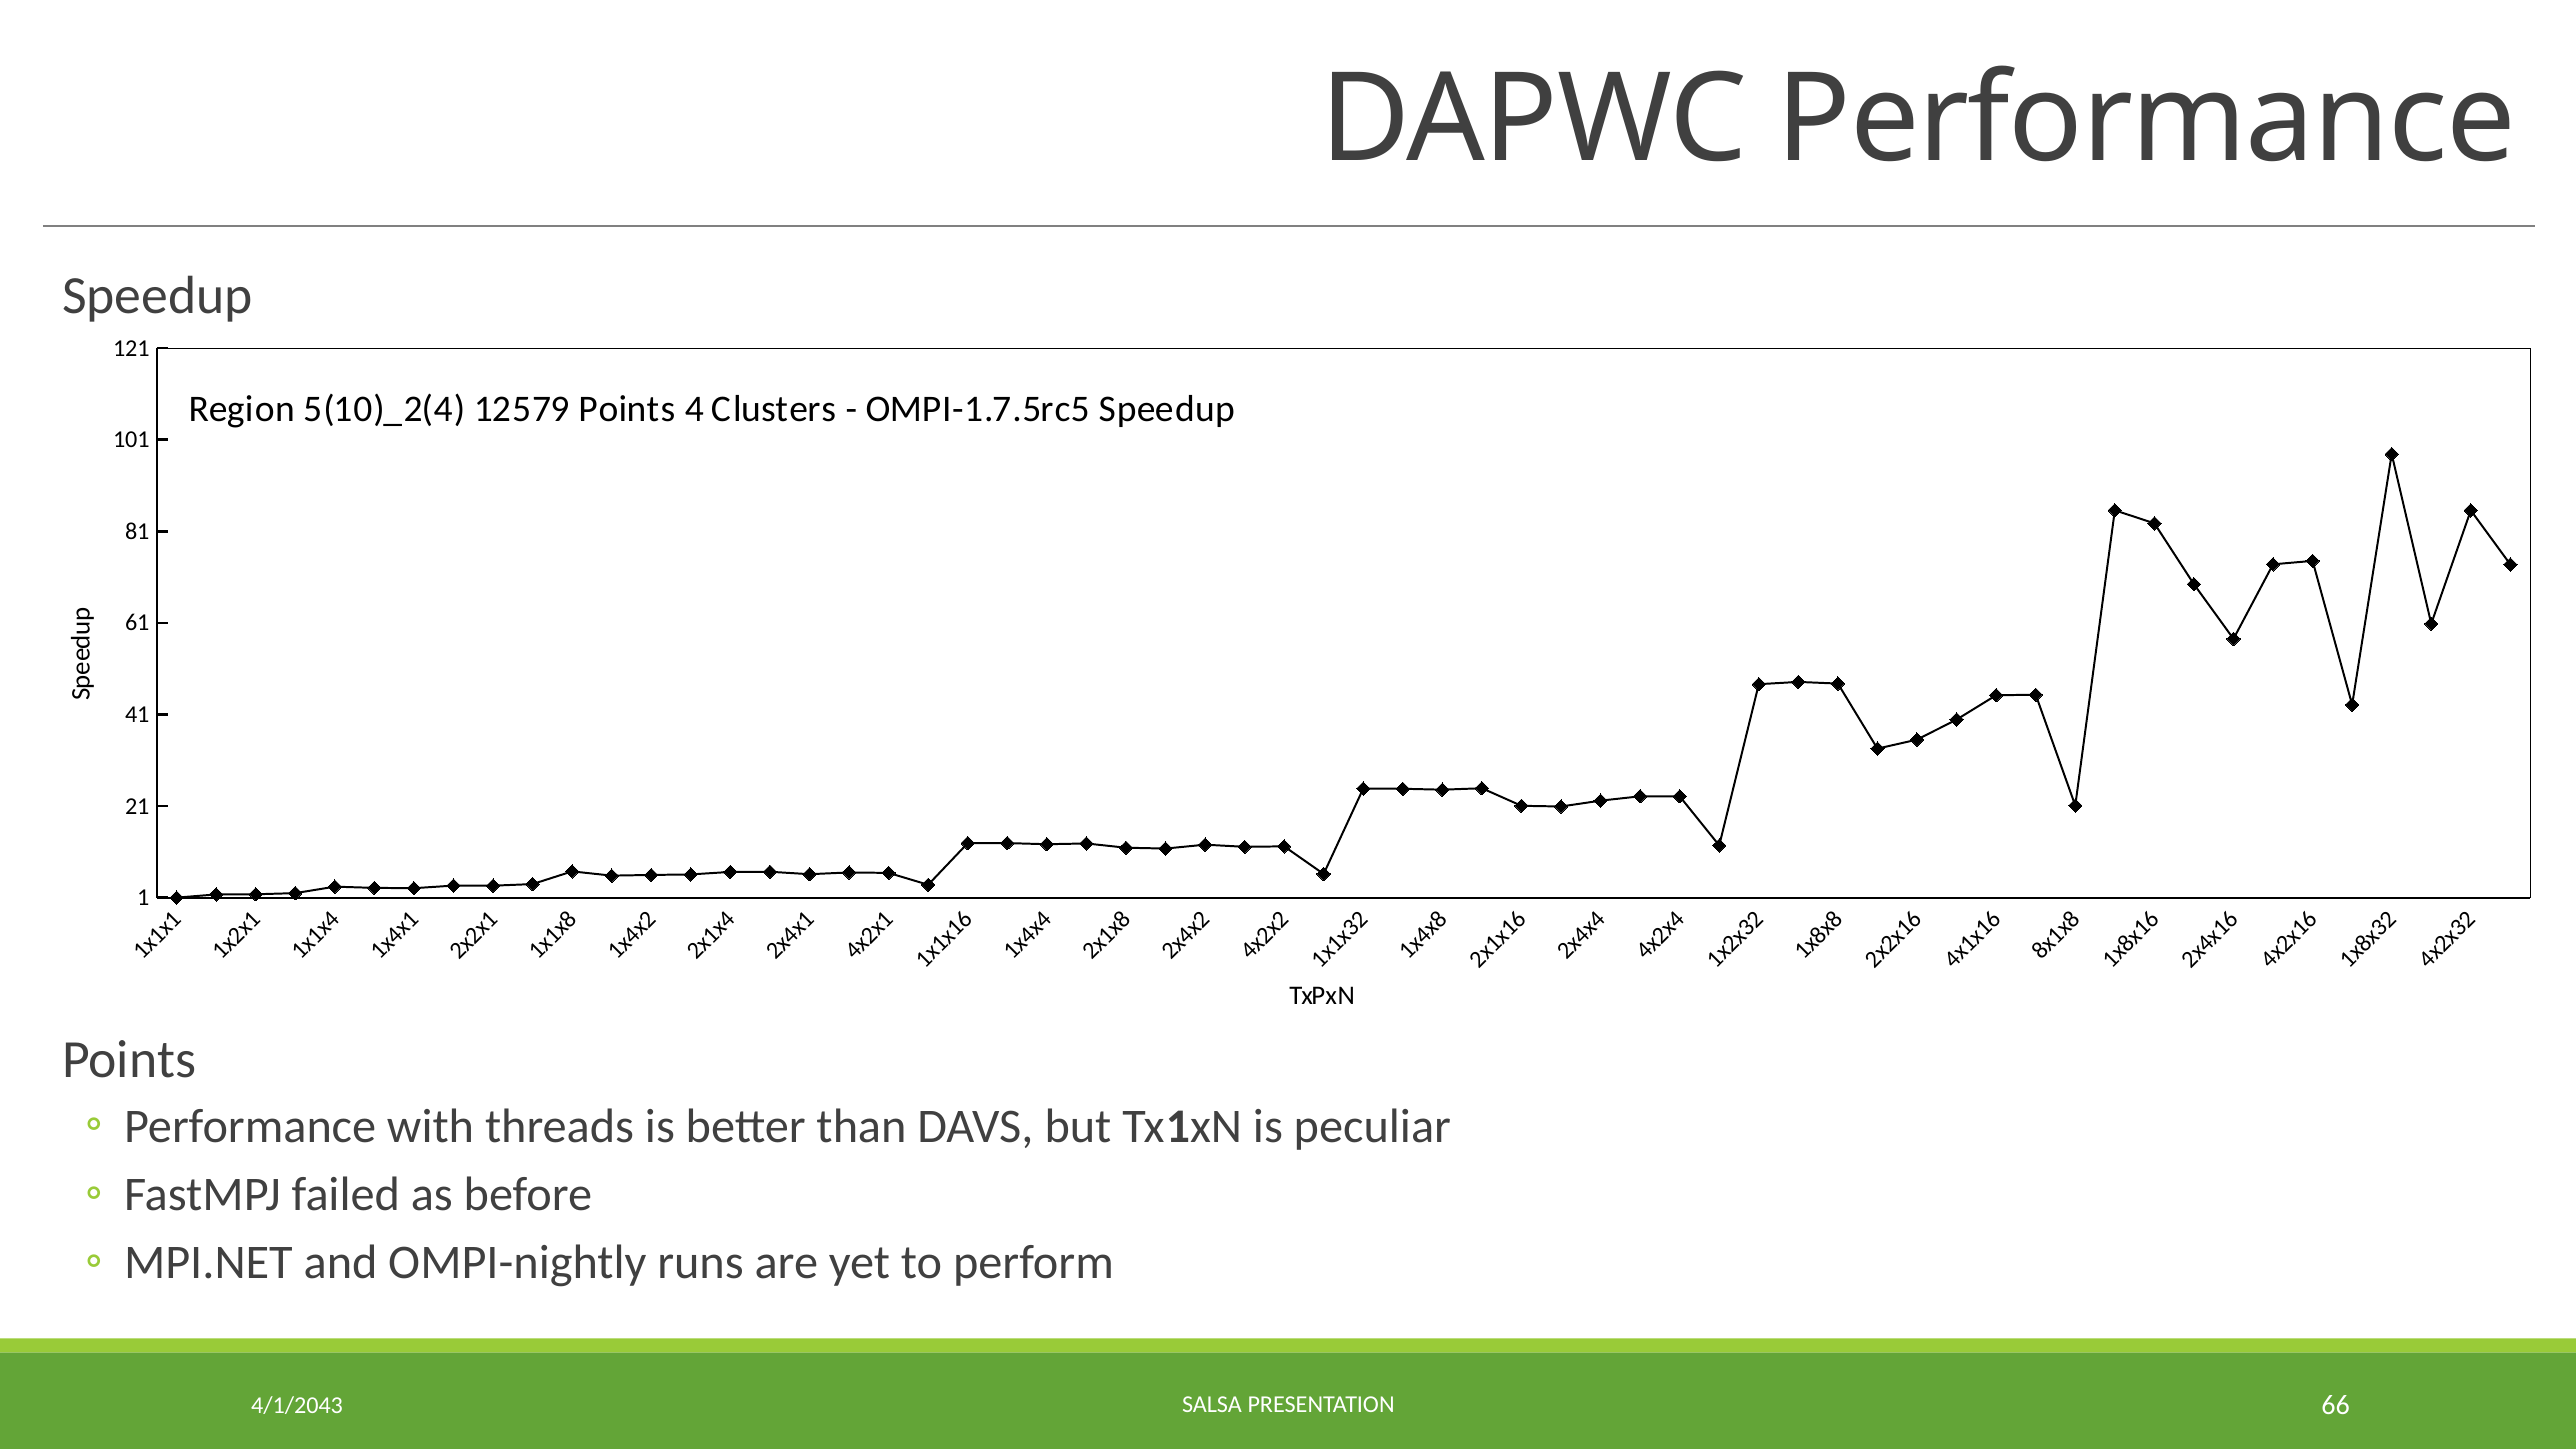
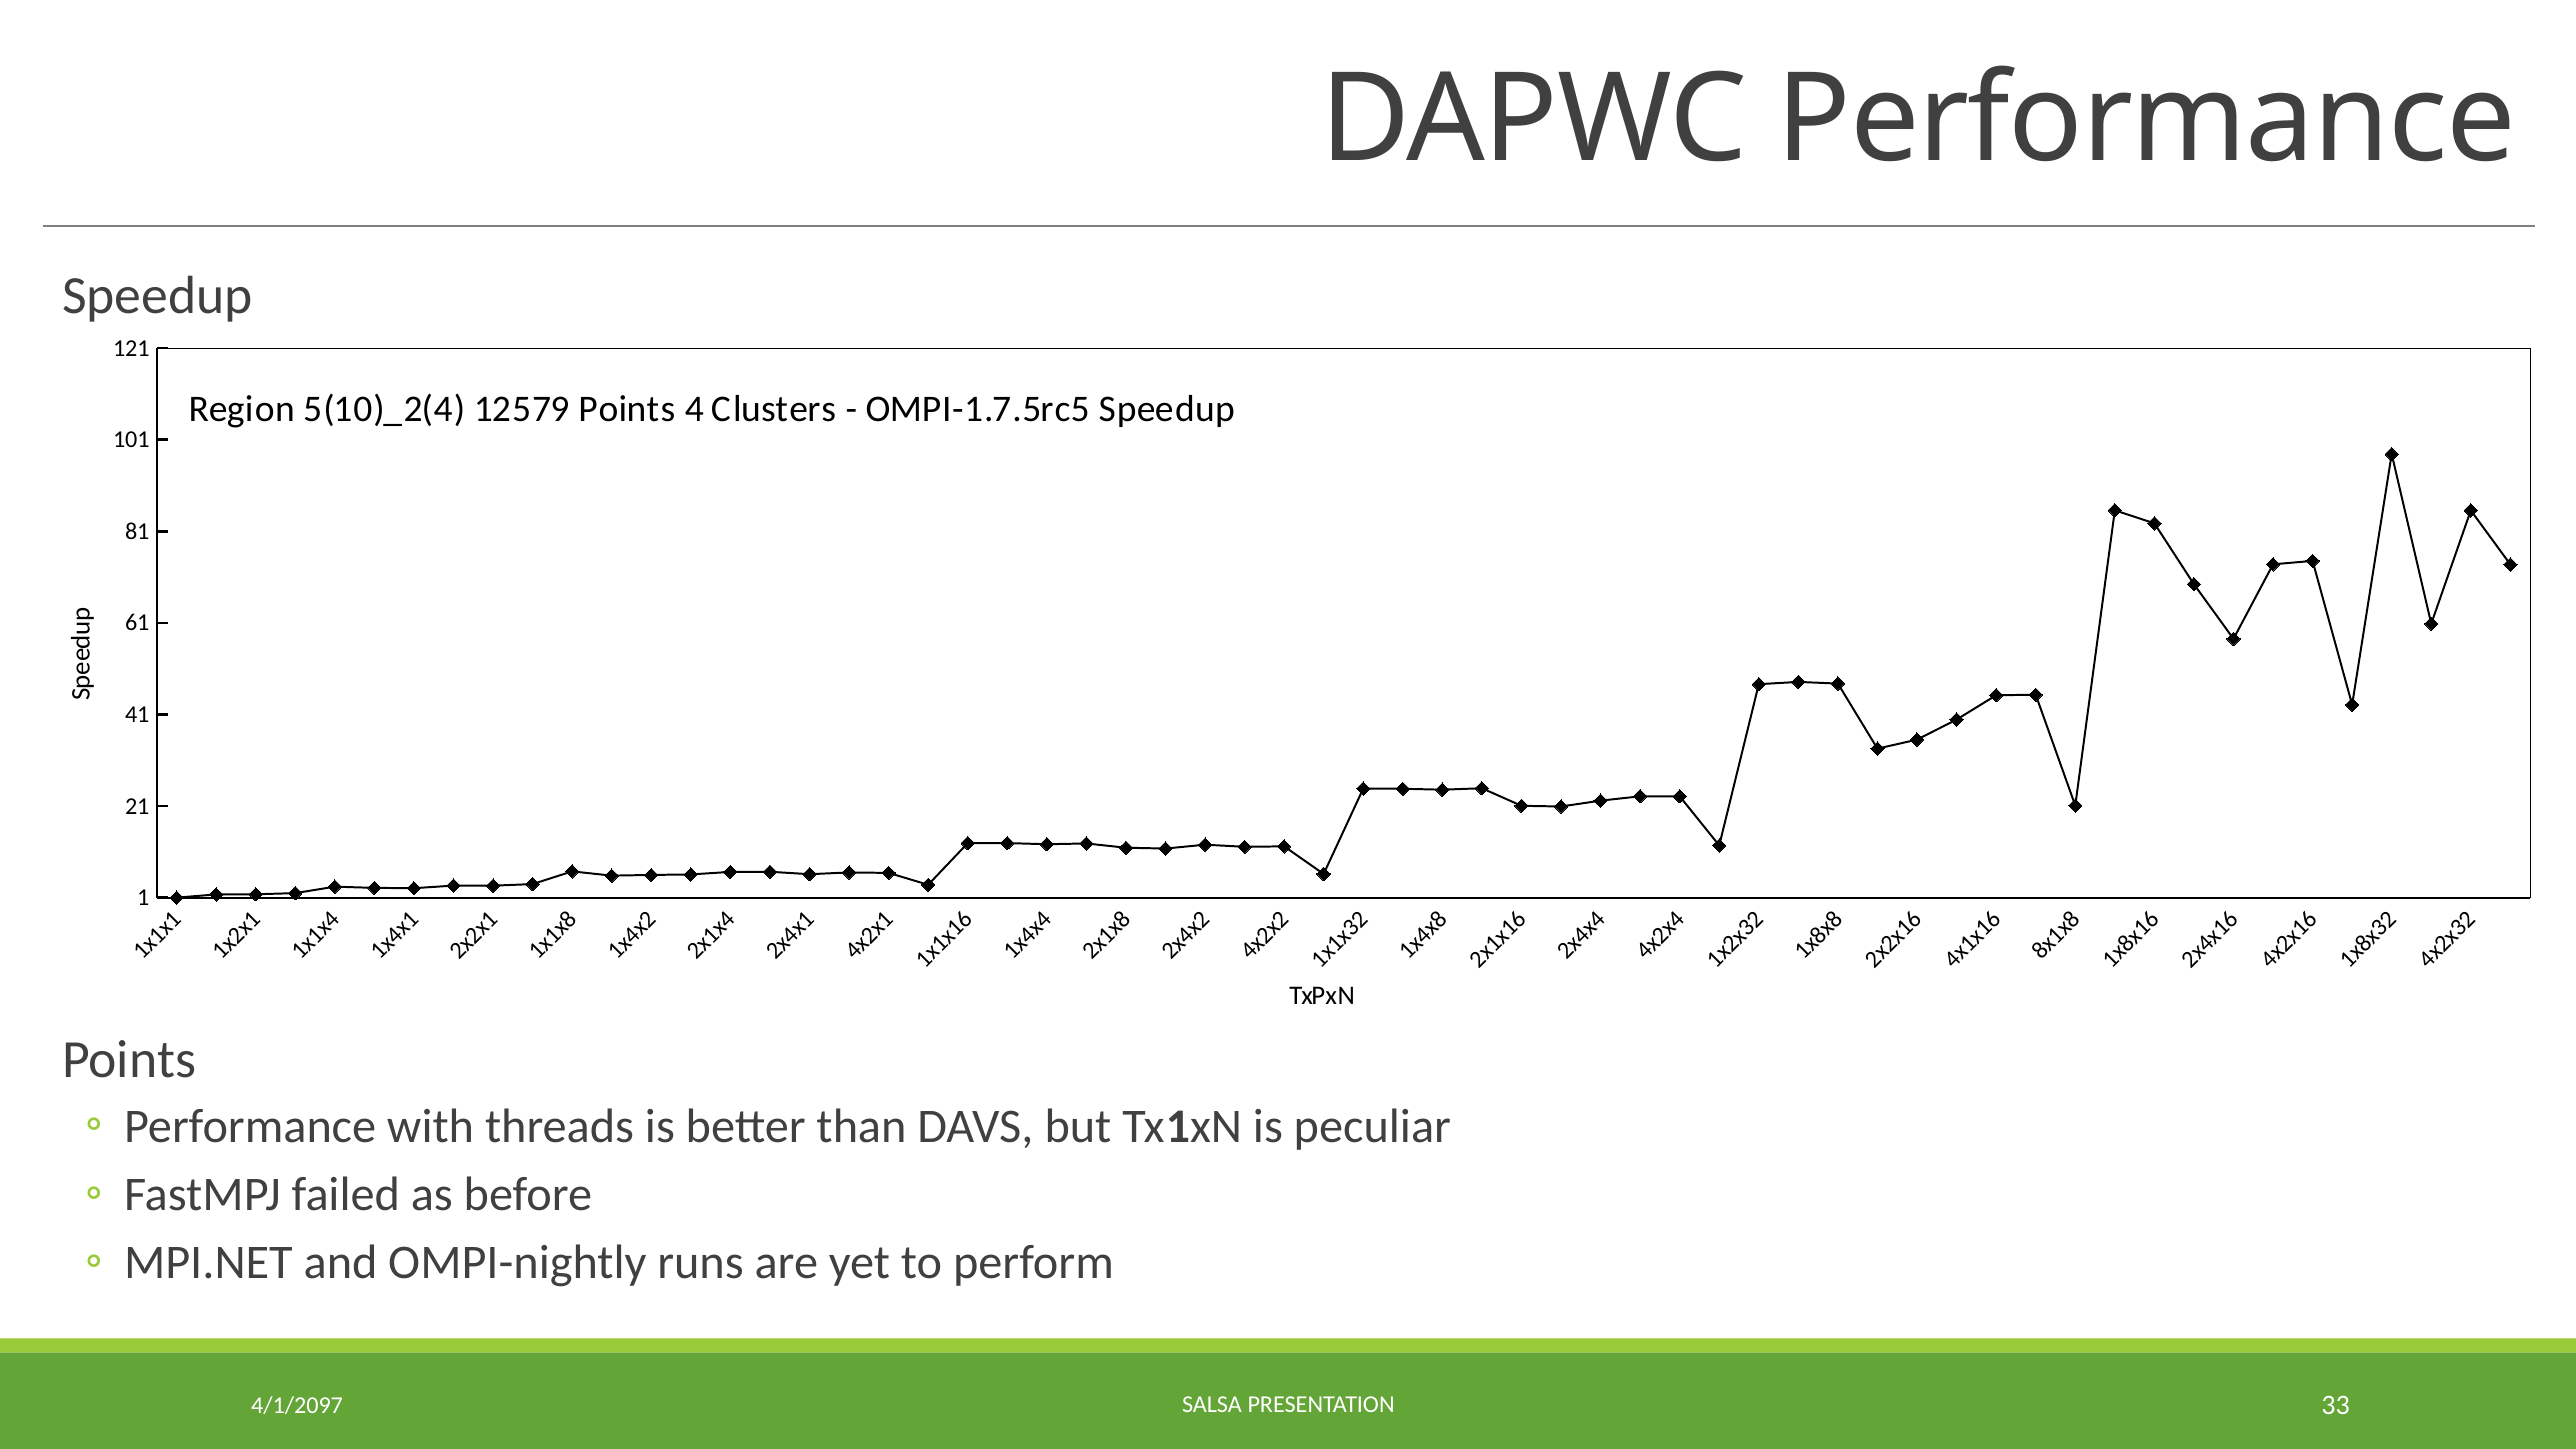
4/1/2043: 4/1/2043 -> 4/1/2097
66: 66 -> 33
